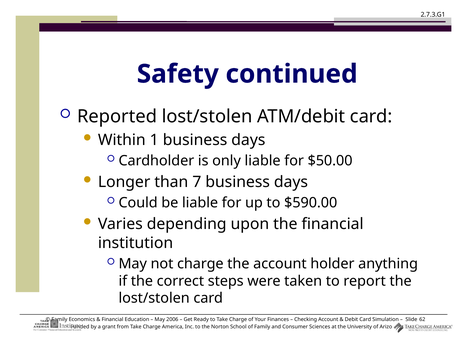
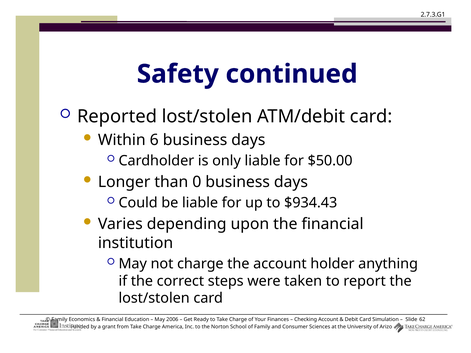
1: 1 -> 6
7: 7 -> 0
$590.00: $590.00 -> $934.43
